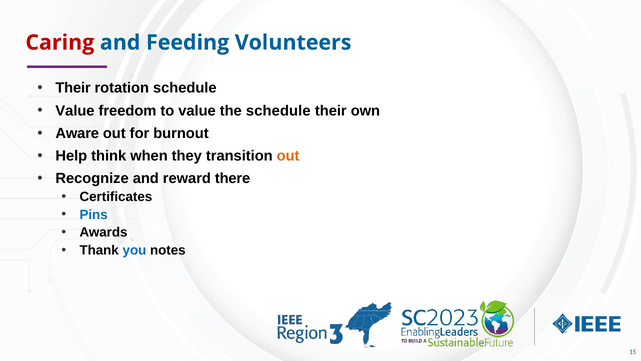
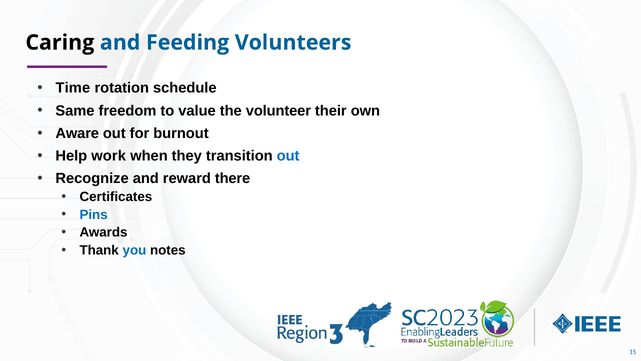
Caring colour: red -> black
Their at (73, 88): Their -> Time
Value at (75, 111): Value -> Same
the schedule: schedule -> volunteer
think: think -> work
out at (288, 156) colour: orange -> blue
